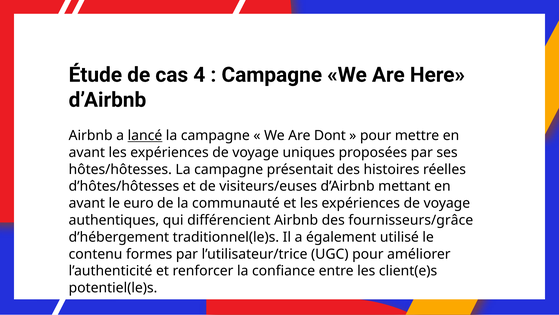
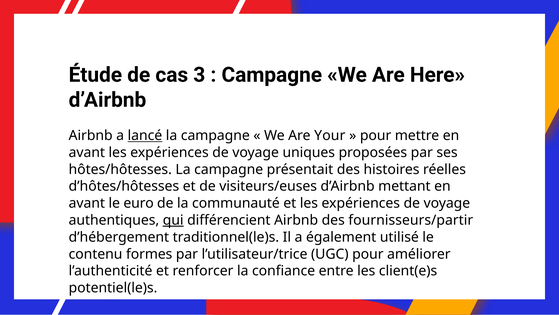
4: 4 -> 3
Dont: Dont -> Your
qui underline: none -> present
fournisseurs/grâce: fournisseurs/grâce -> fournisseurs/partir
